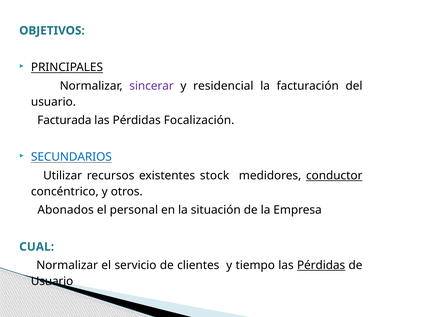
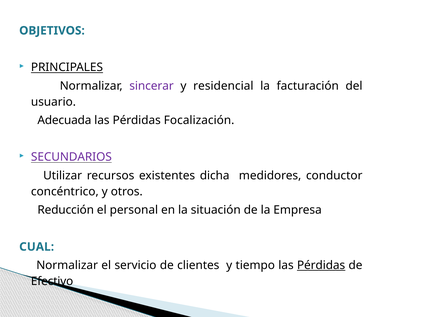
Facturada: Facturada -> Adecuada
SECUNDARIOS colour: blue -> purple
stock: stock -> dicha
conductor underline: present -> none
Abonados: Abonados -> Reducción
Usuario at (52, 281): Usuario -> Efectivo
